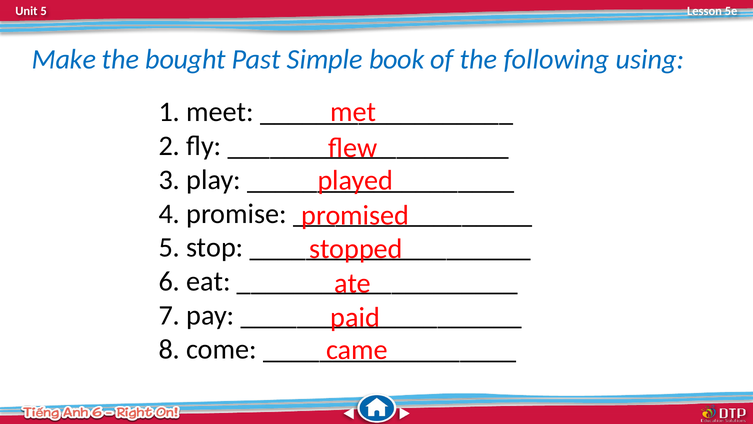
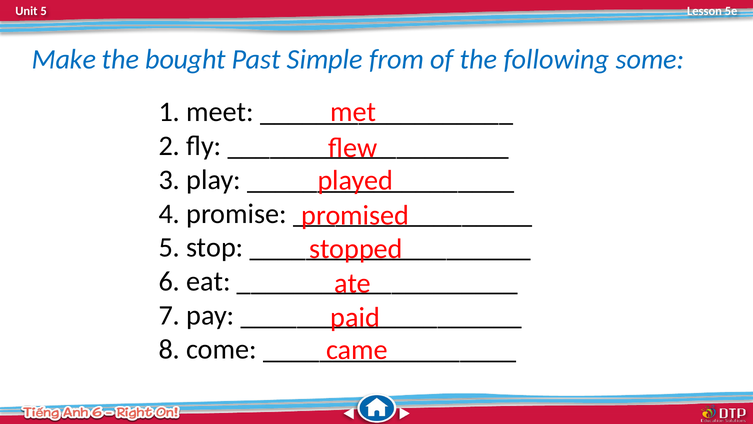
book: book -> from
using: using -> some
